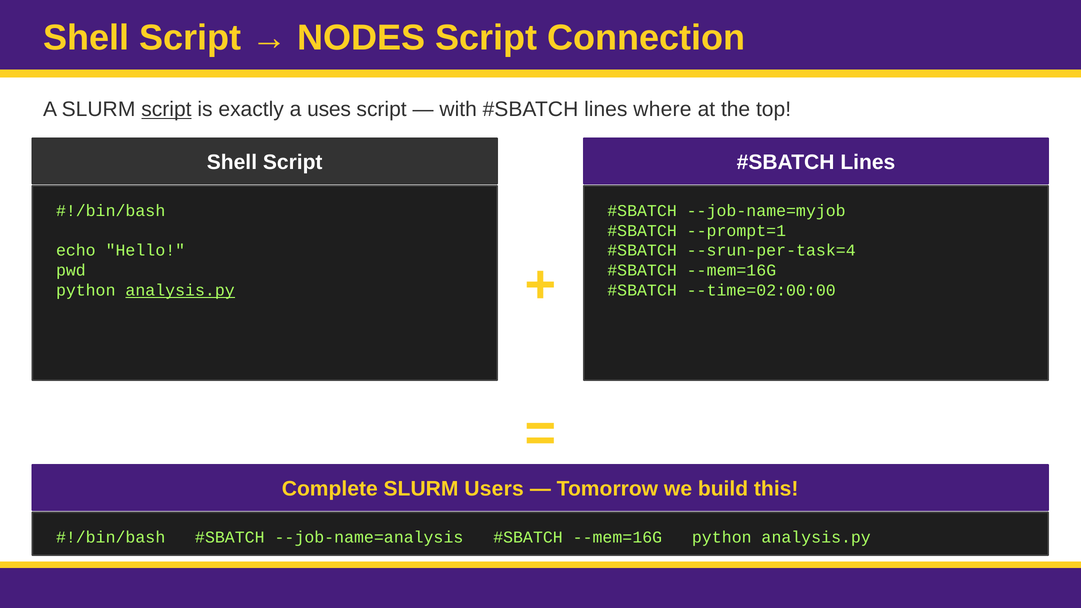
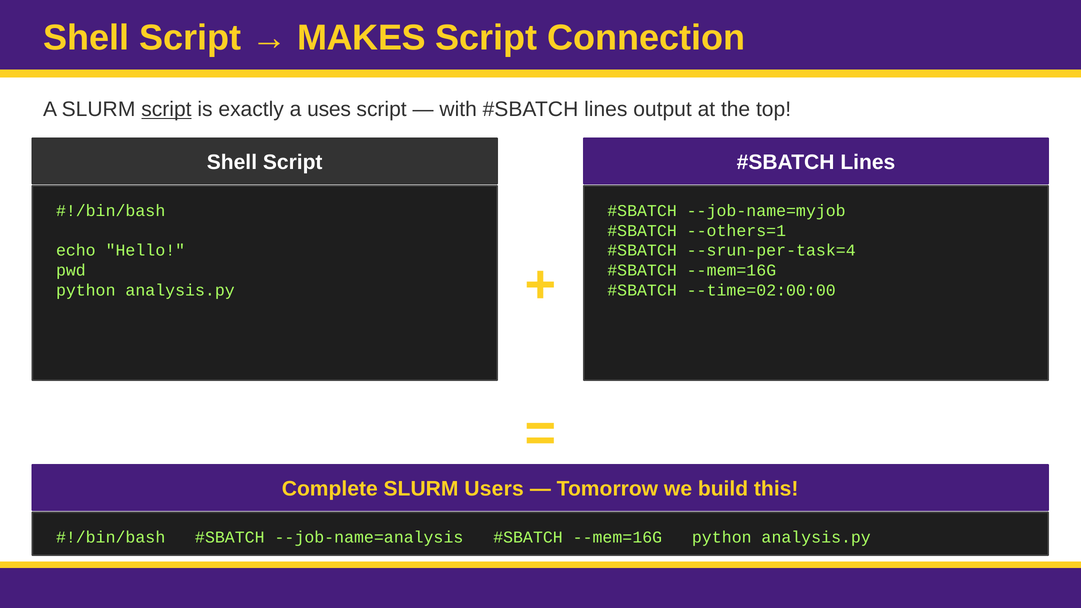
NODES: NODES -> MAKES
where: where -> output
--prompt=1: --prompt=1 -> --others=1
analysis.py at (180, 290) underline: present -> none
